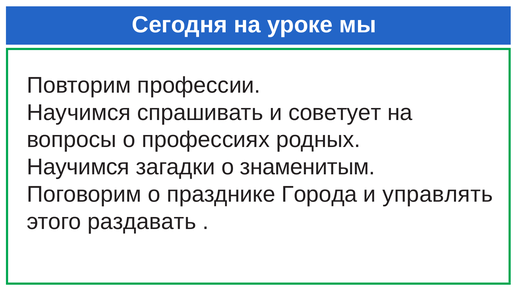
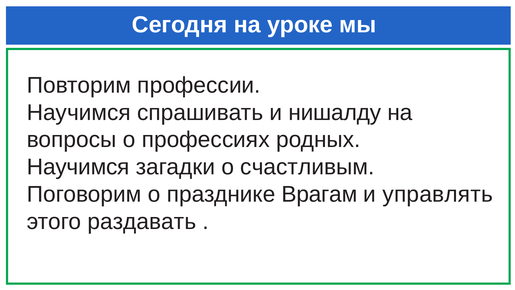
советует: советует -> нишалду
знаменитым: знаменитым -> счастливым
Города: Города -> Врагам
